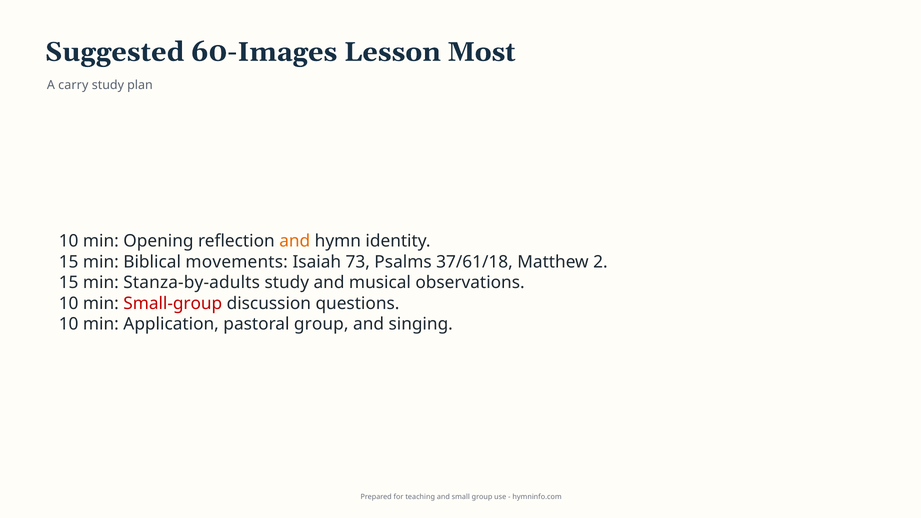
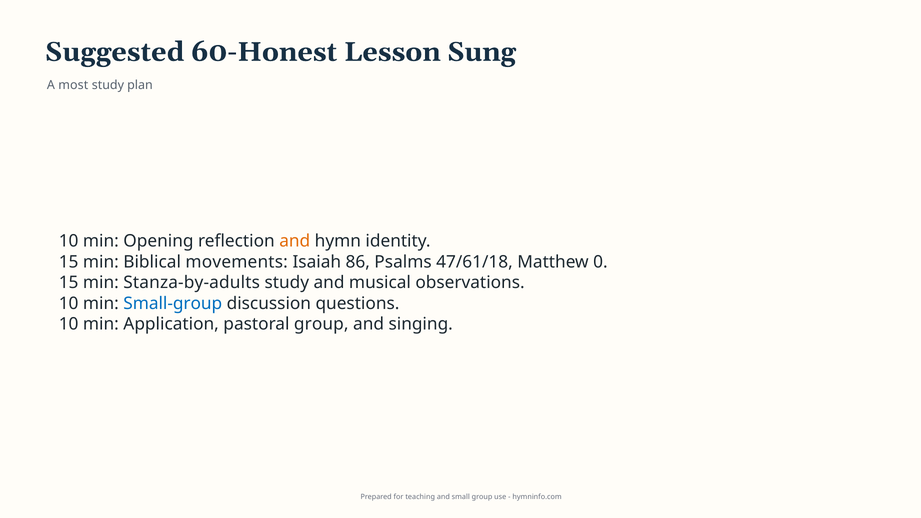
60-Images: 60-Images -> 60-Honest
Most: Most -> Sung
carry: carry -> most
73: 73 -> 86
37/61/18: 37/61/18 -> 47/61/18
2: 2 -> 0
Small-group colour: red -> blue
